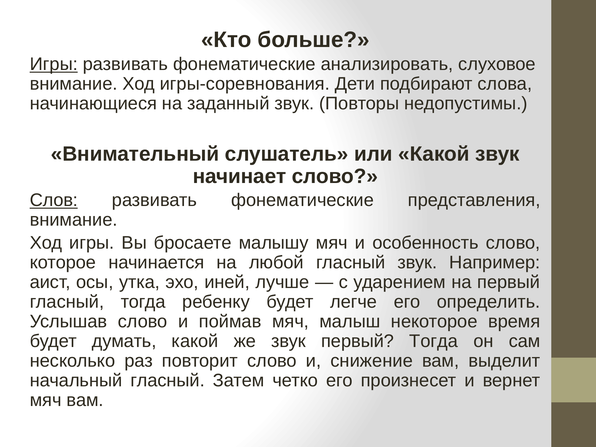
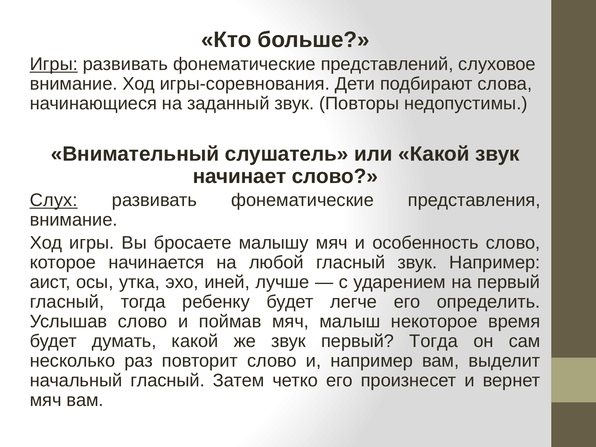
анализировать: анализировать -> представлений
Слов: Слов -> Слух
и снижение: снижение -> например
